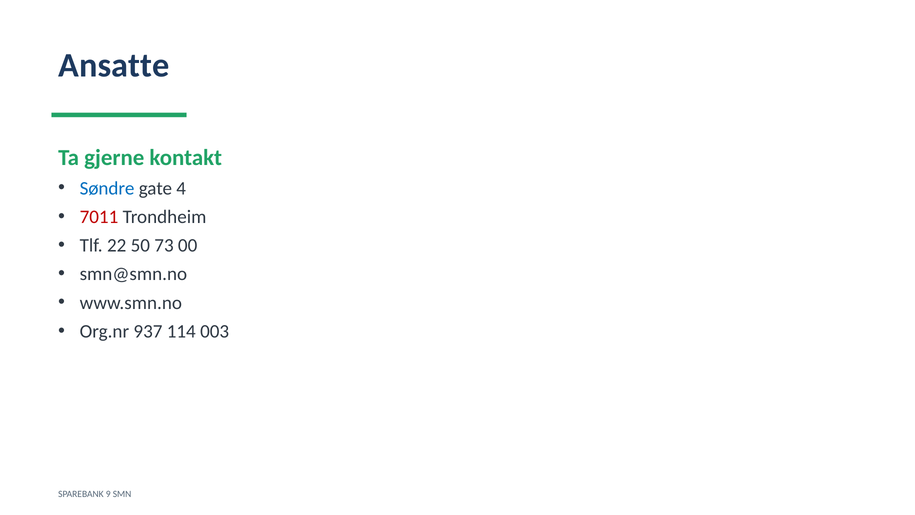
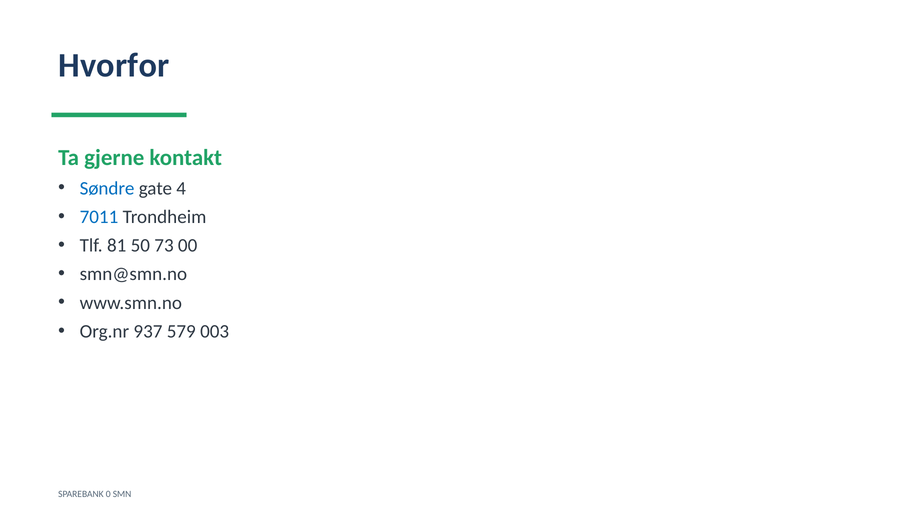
Ansatte: Ansatte -> Hvorfor
7011 colour: red -> blue
22: 22 -> 81
114: 114 -> 579
9: 9 -> 0
